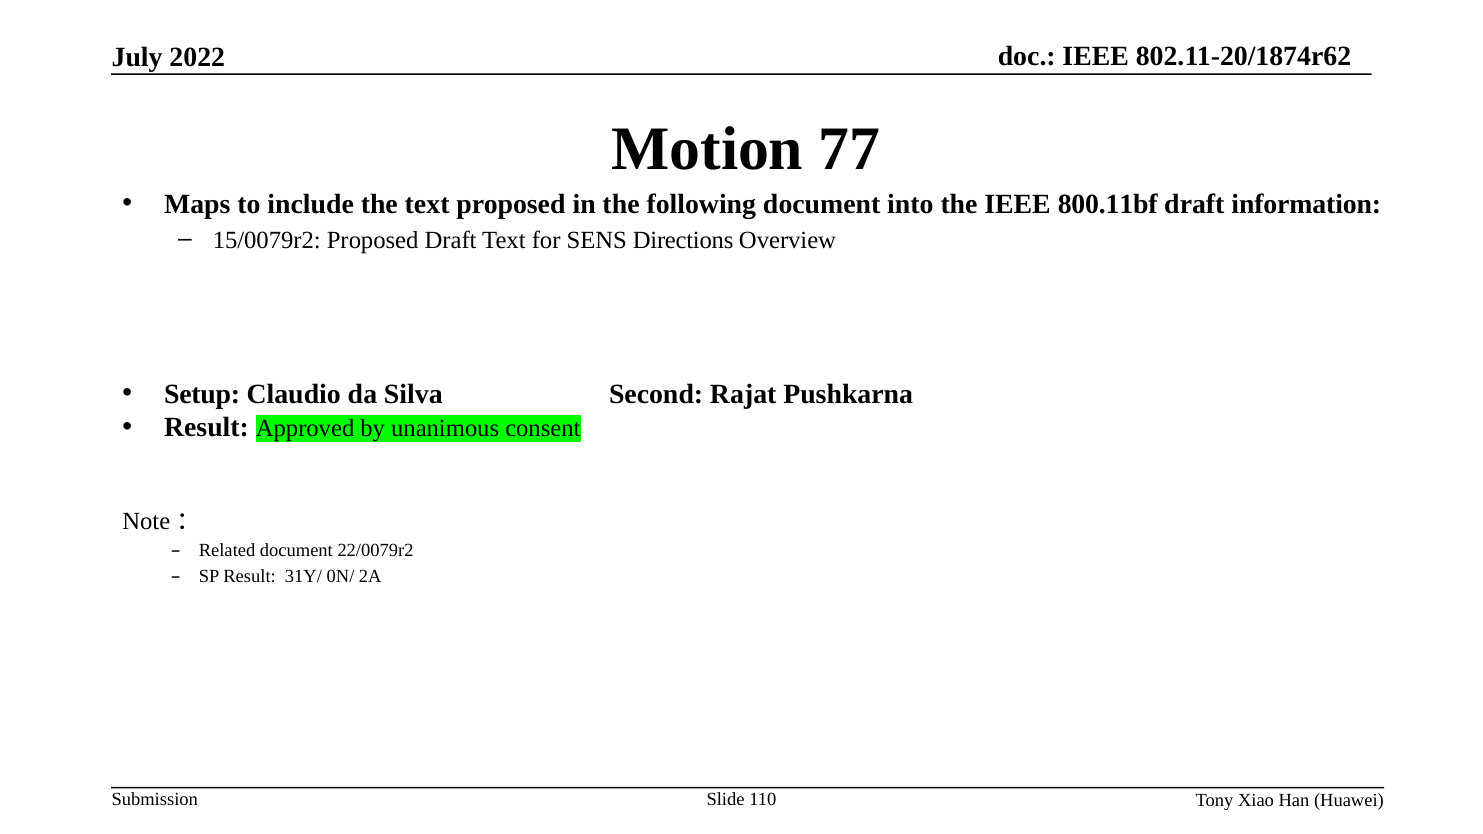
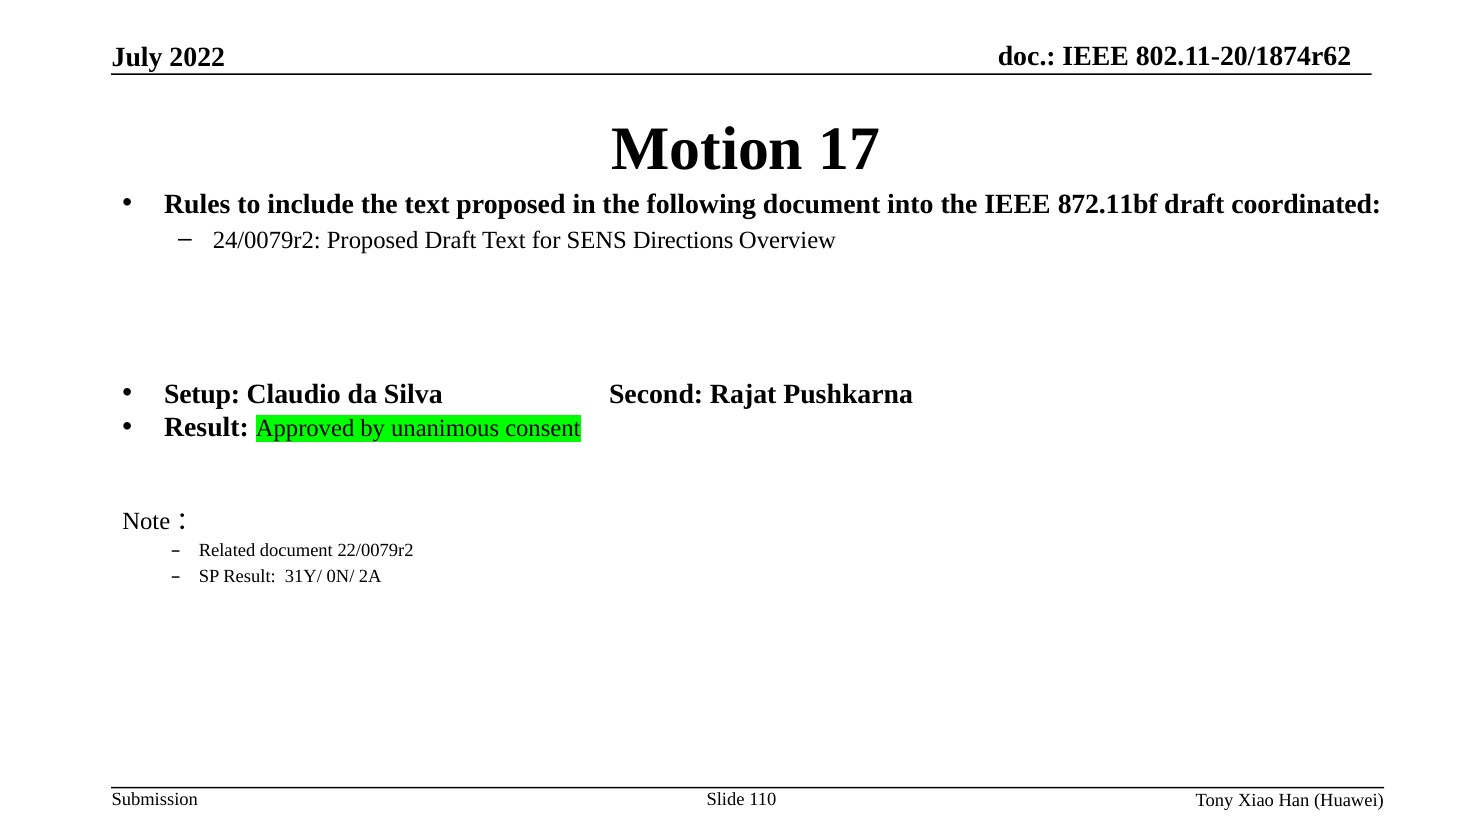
77: 77 -> 17
Maps: Maps -> Rules
800.11bf: 800.11bf -> 872.11bf
information: information -> coordinated
15/0079r2: 15/0079r2 -> 24/0079r2
